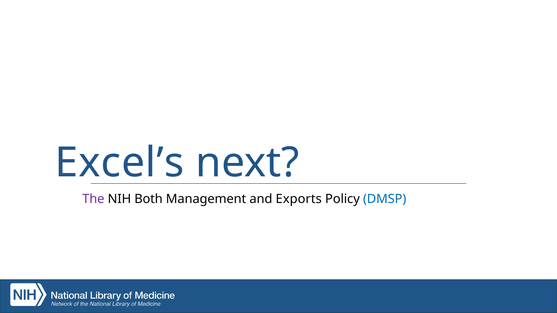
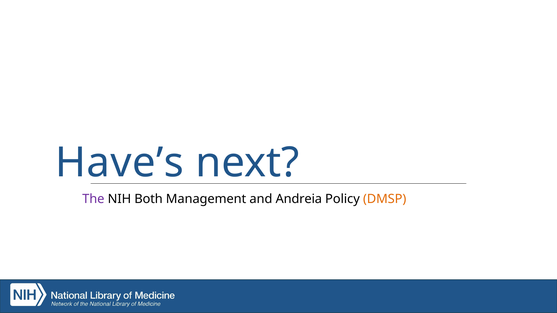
Excel’s: Excel’s -> Have’s
Exports: Exports -> Andreia
DMSP colour: blue -> orange
